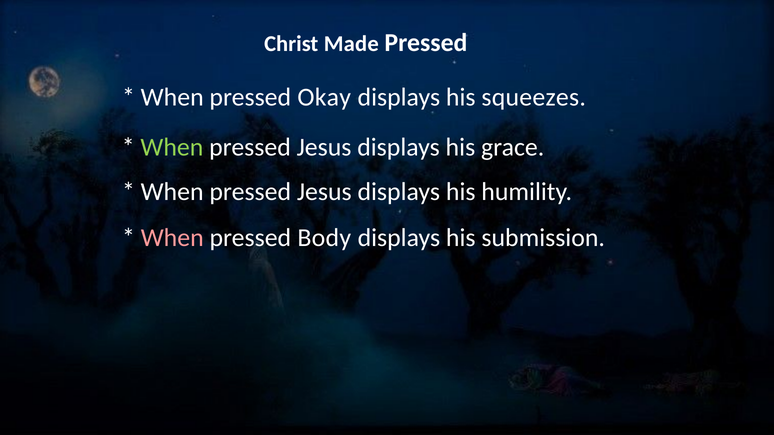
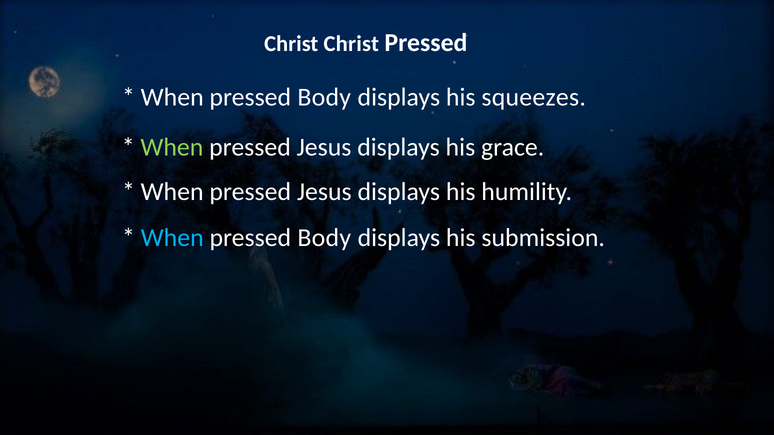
Christ Made: Made -> Christ
Okay at (324, 98): Okay -> Body
When at (172, 238) colour: pink -> light blue
